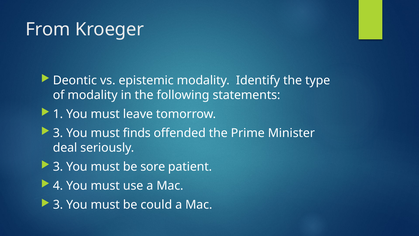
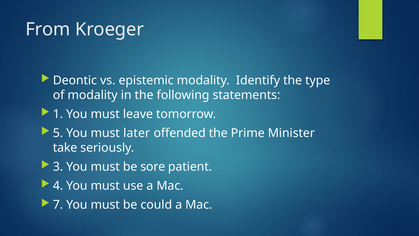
3 at (58, 133): 3 -> 5
finds: finds -> later
deal: deal -> take
3 at (58, 205): 3 -> 7
